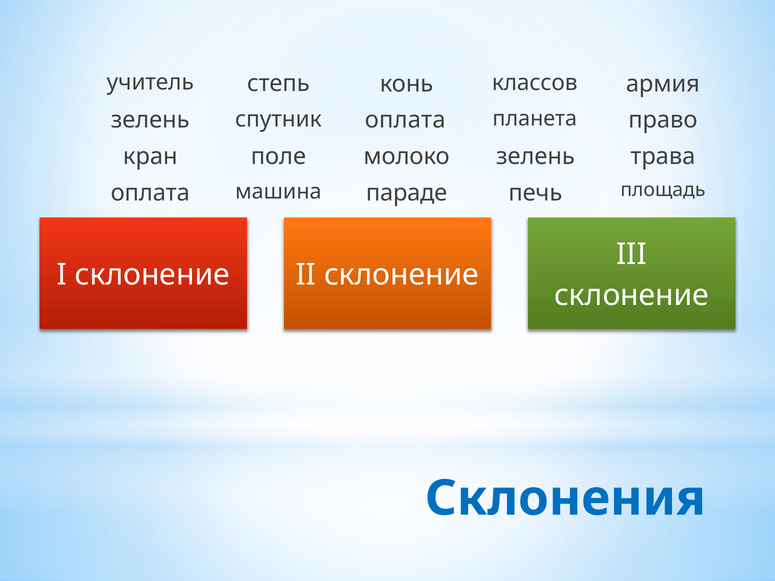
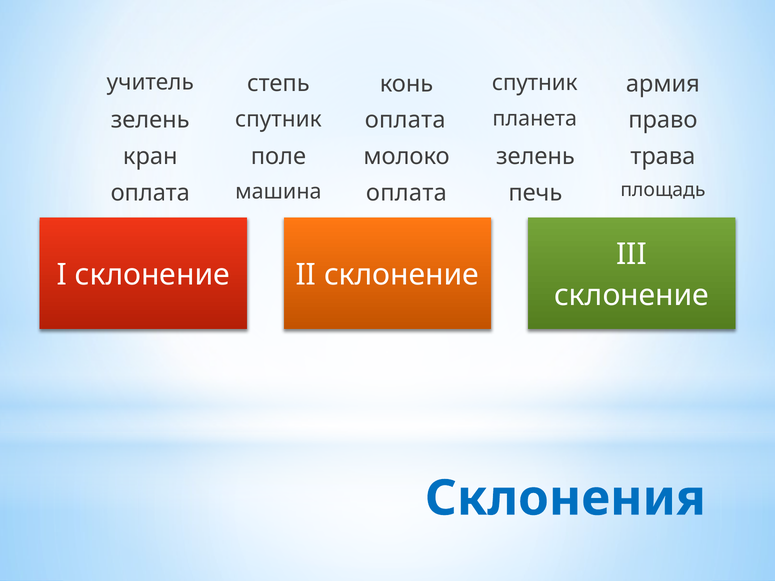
конь классов: классов -> спутник
машина параде: параде -> оплата
